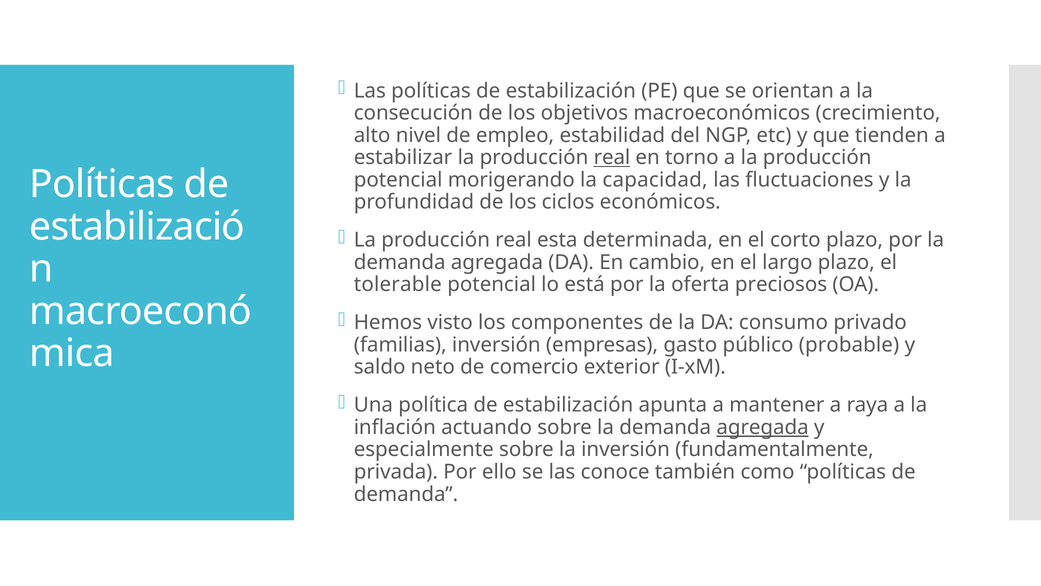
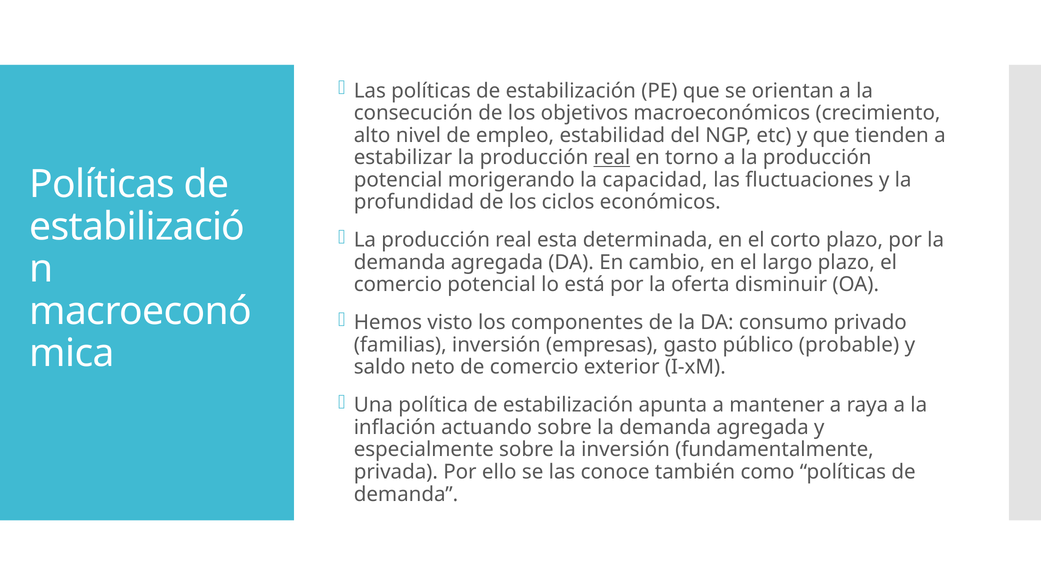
tolerable at (398, 284): tolerable -> comercio
preciosos: preciosos -> disminuir
agregada at (763, 427) underline: present -> none
